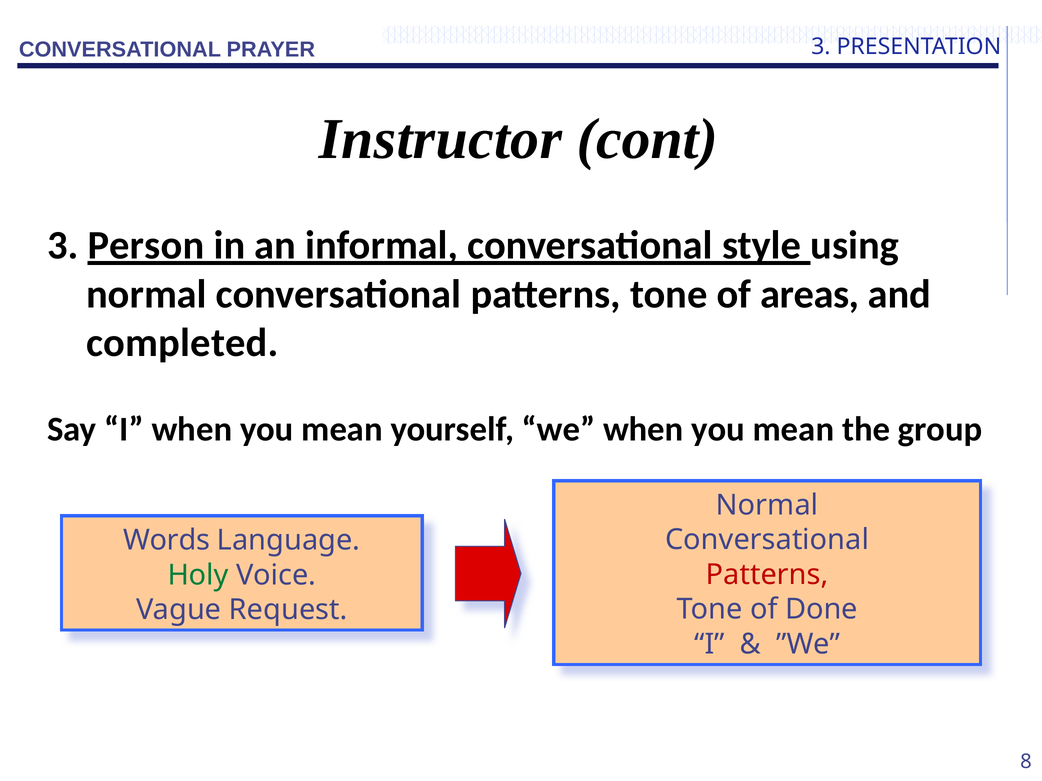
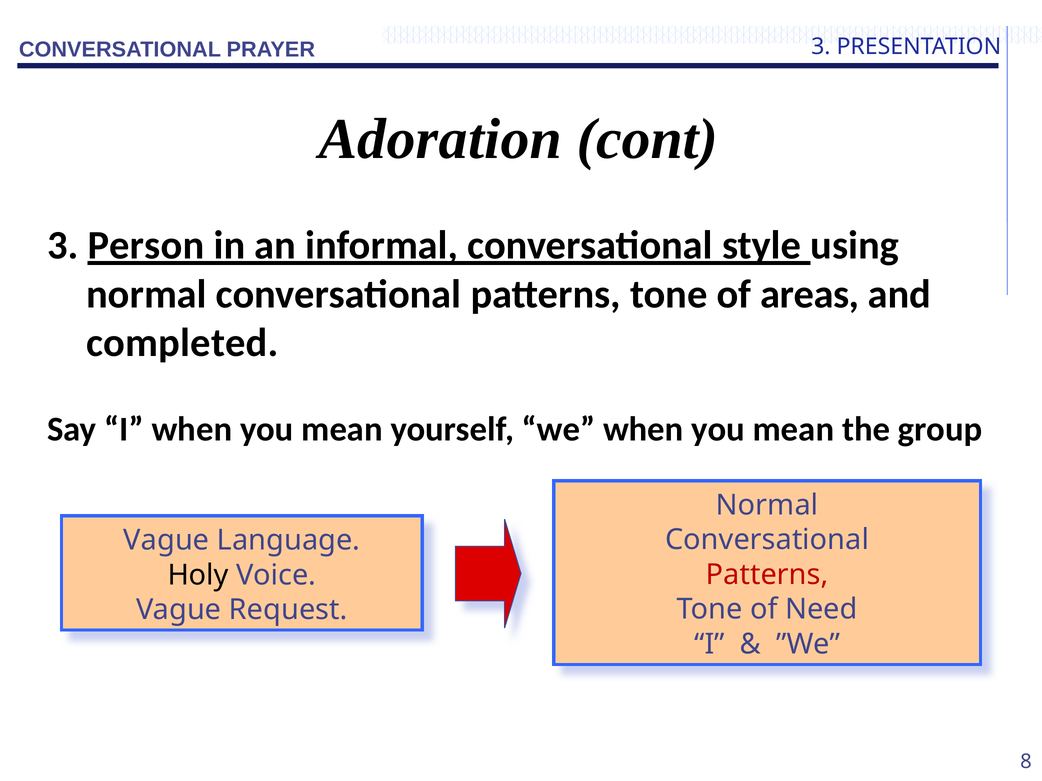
Instructor: Instructor -> Adoration
Words at (167, 541): Words -> Vague
Holy colour: green -> black
Done: Done -> Need
